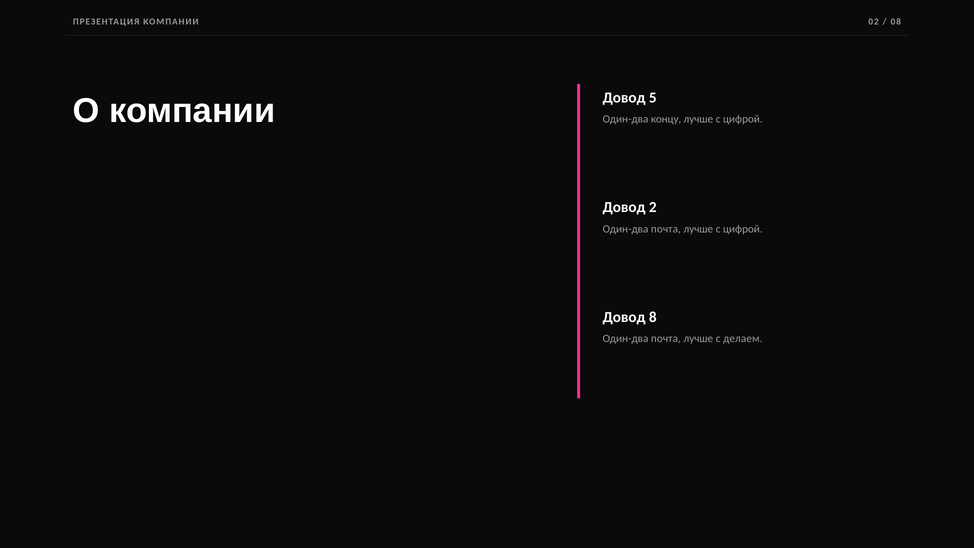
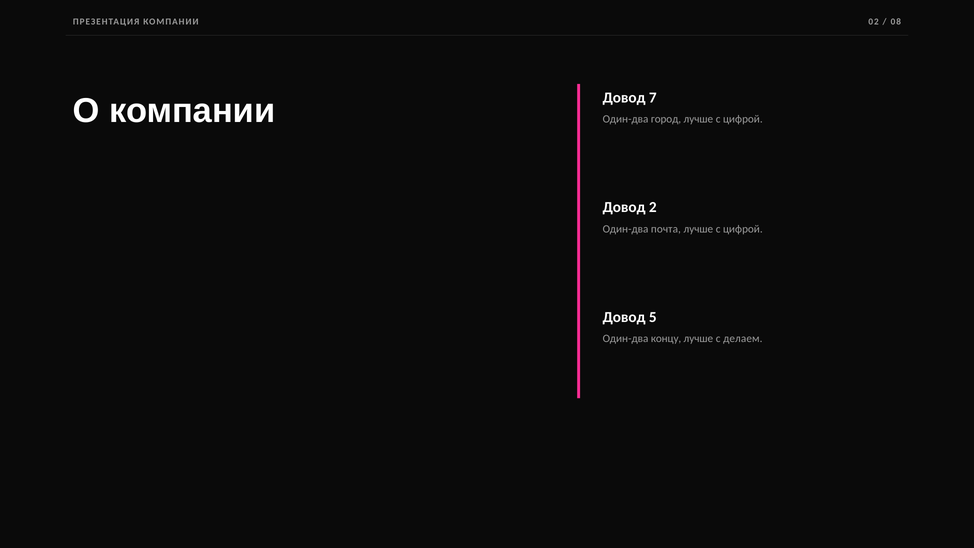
5: 5 -> 7
концу: концу -> город
8: 8 -> 5
почта at (666, 338): почта -> концу
